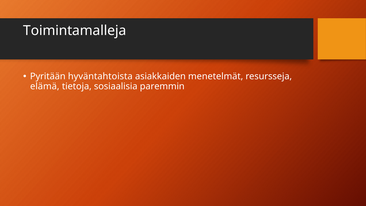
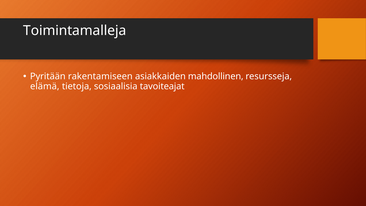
hyväntahtoista: hyväntahtoista -> rakentamiseen
menetelmät: menetelmät -> mahdollinen
paremmin: paremmin -> tavoiteajat
